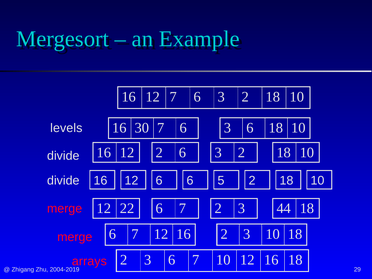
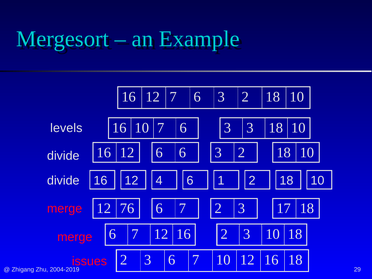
16 30: 30 -> 10
6 3 6: 6 -> 3
12 2: 2 -> 6
12 6: 6 -> 4
5: 5 -> 1
22: 22 -> 76
44: 44 -> 17
arrays: arrays -> issues
